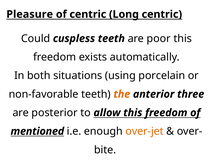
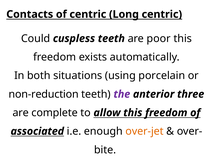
Pleasure: Pleasure -> Contacts
non-favorable: non-favorable -> non-reduction
the colour: orange -> purple
posterior: posterior -> complete
mentioned: mentioned -> associated
